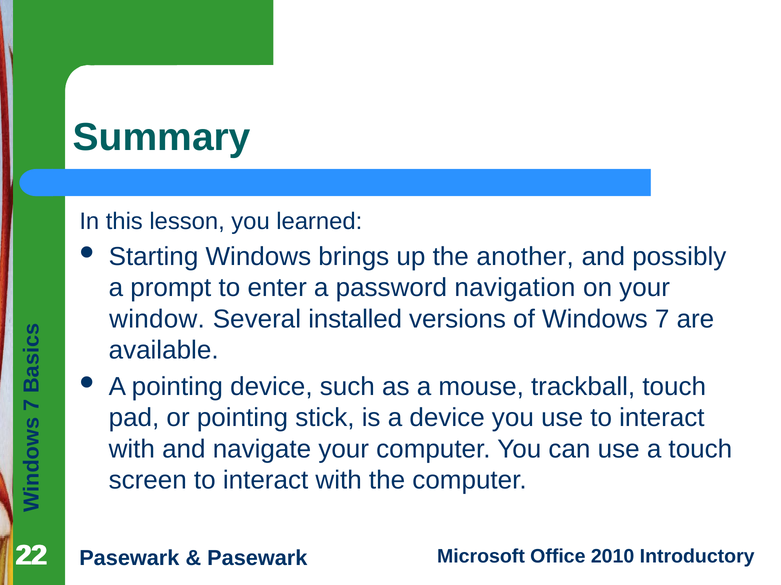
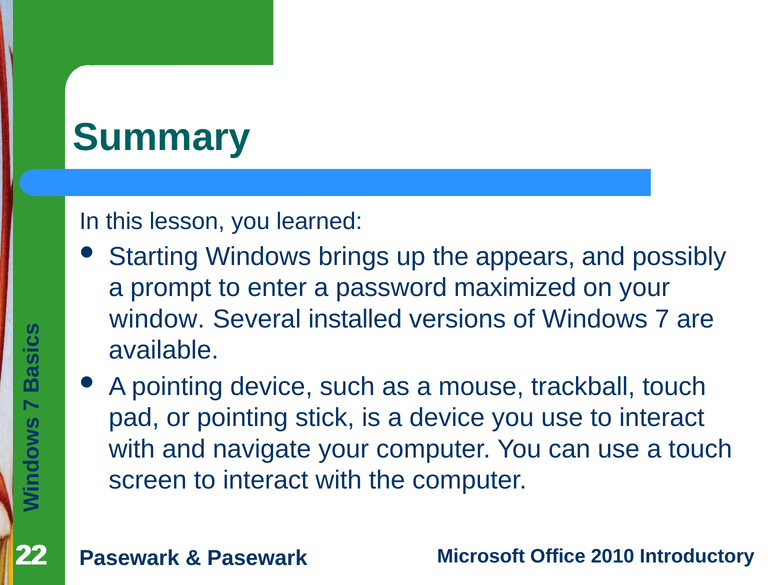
another: another -> appears
navigation: navigation -> maximized
